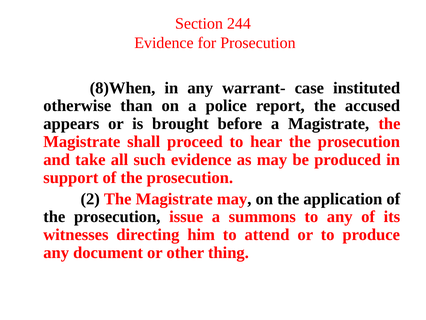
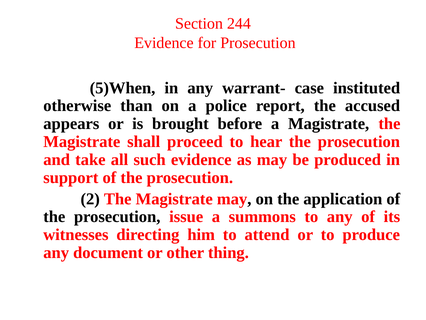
8)When: 8)When -> 5)When
